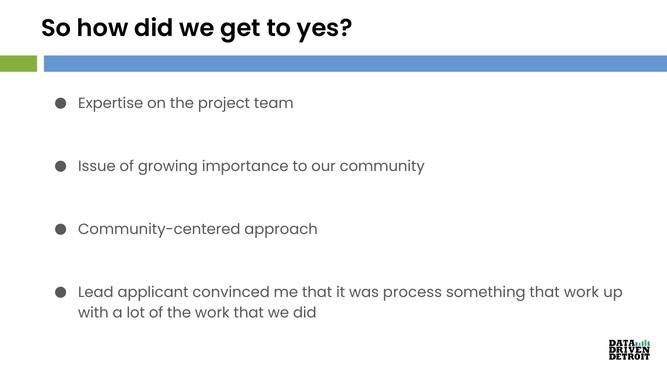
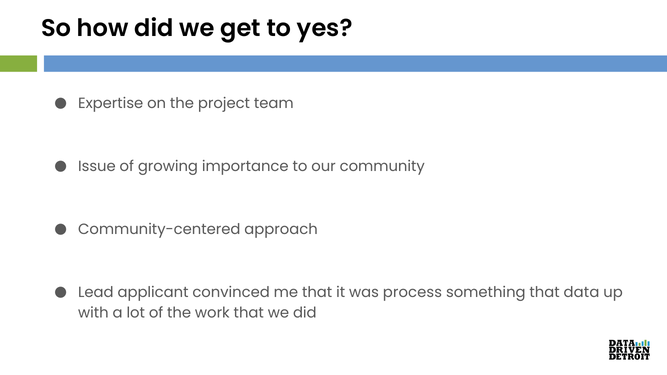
that work: work -> data
